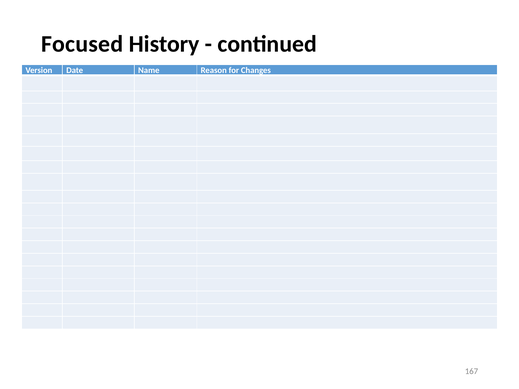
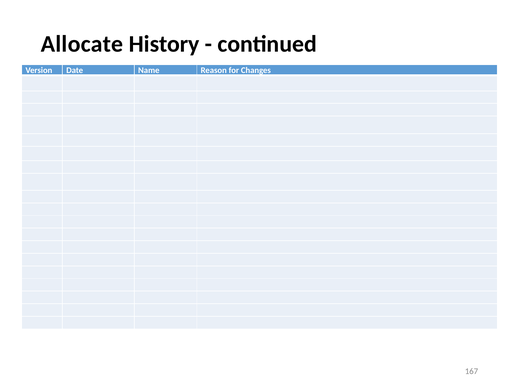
Focused: Focused -> Allocate
